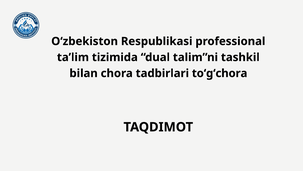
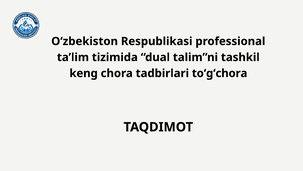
bilan: bilan -> keng
